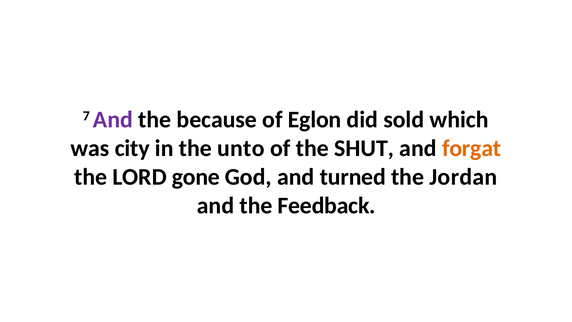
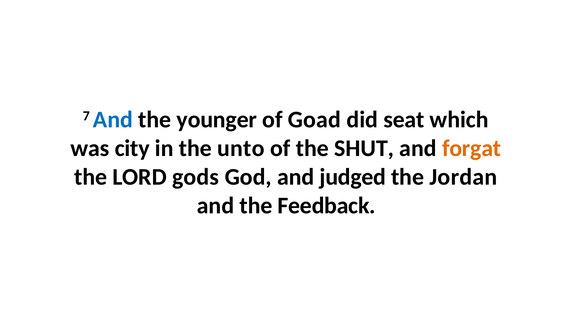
And at (113, 120) colour: purple -> blue
because: because -> younger
Eglon: Eglon -> Goad
sold: sold -> seat
gone: gone -> gods
turned: turned -> judged
